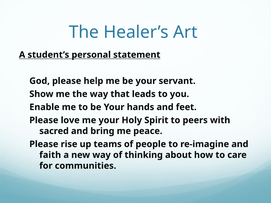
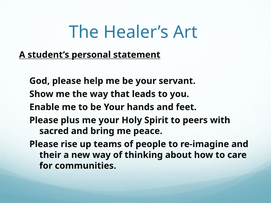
love: love -> plus
faith: faith -> their
